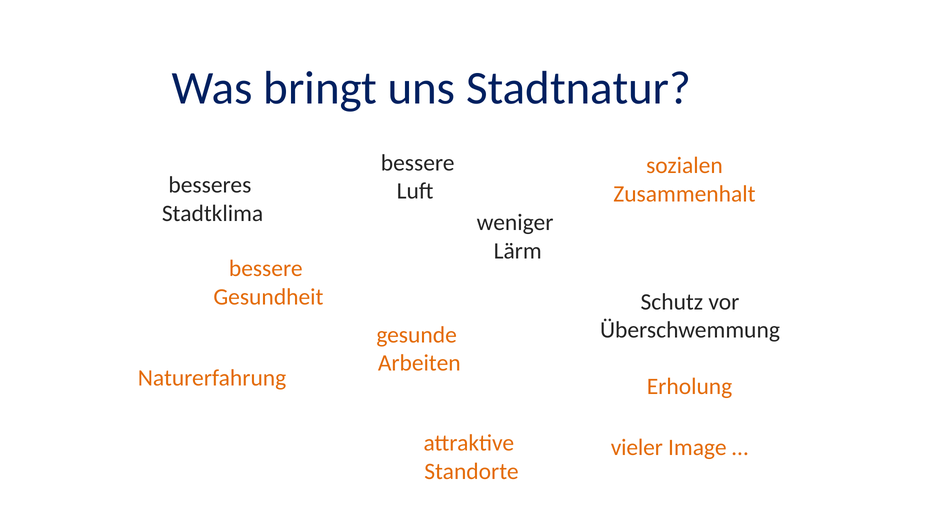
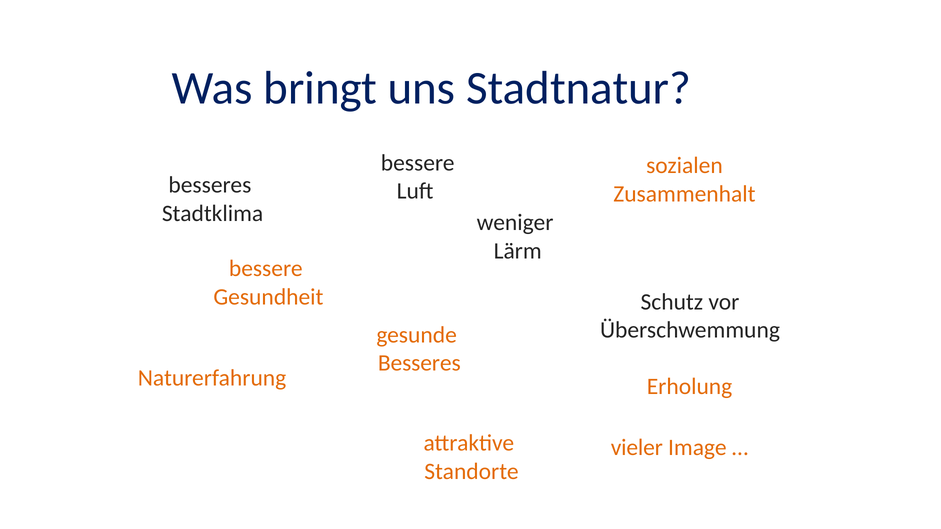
Arbeiten at (419, 363): Arbeiten -> Besseres
